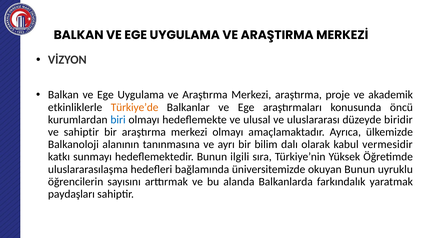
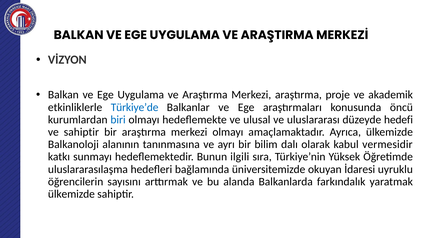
Türkiye’de colour: orange -> blue
biridir: biridir -> hedefi
okuyan Bunun: Bunun -> İdaresi
paydaşları at (71, 194): paydaşları -> ülkemizde
